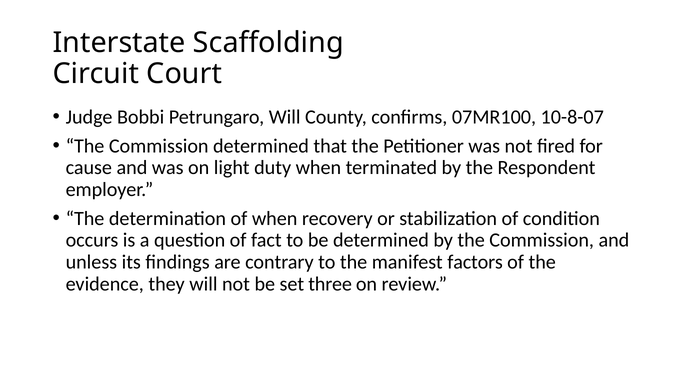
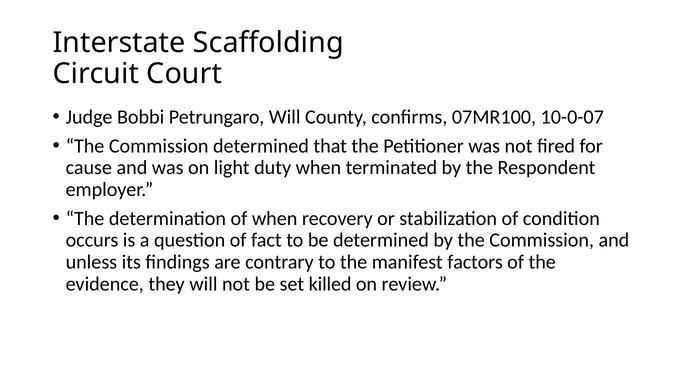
10-8-07: 10-8-07 -> 10-0-07
three: three -> killed
